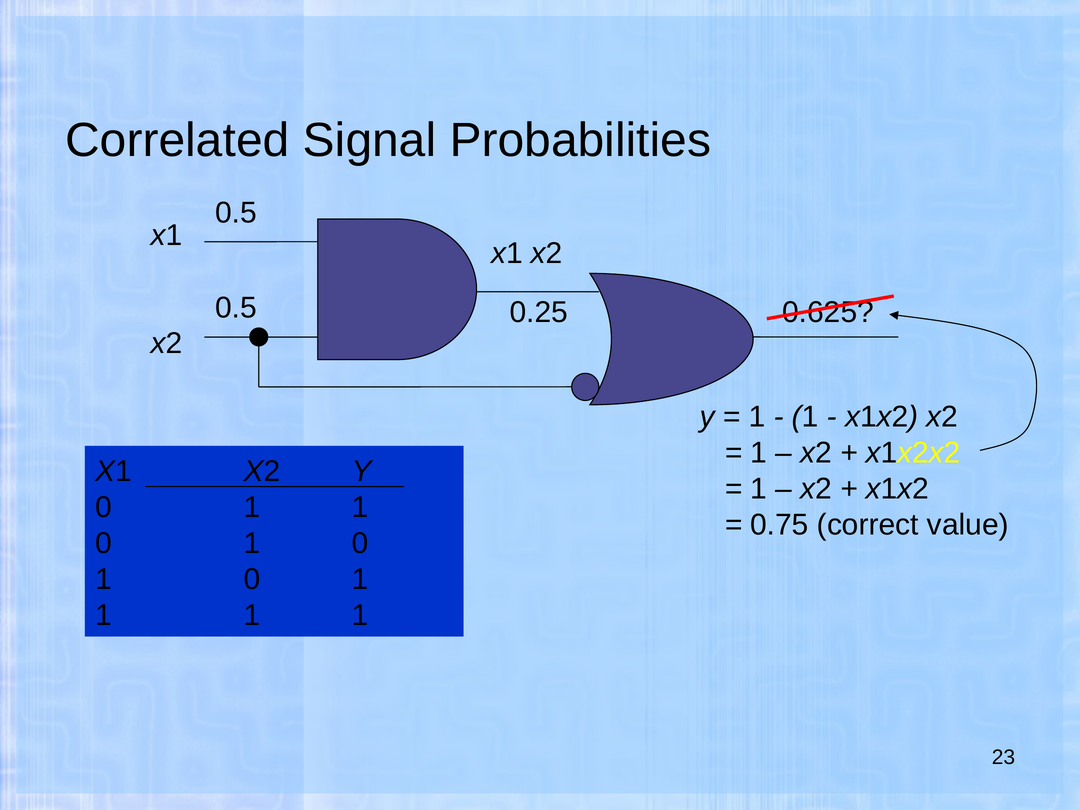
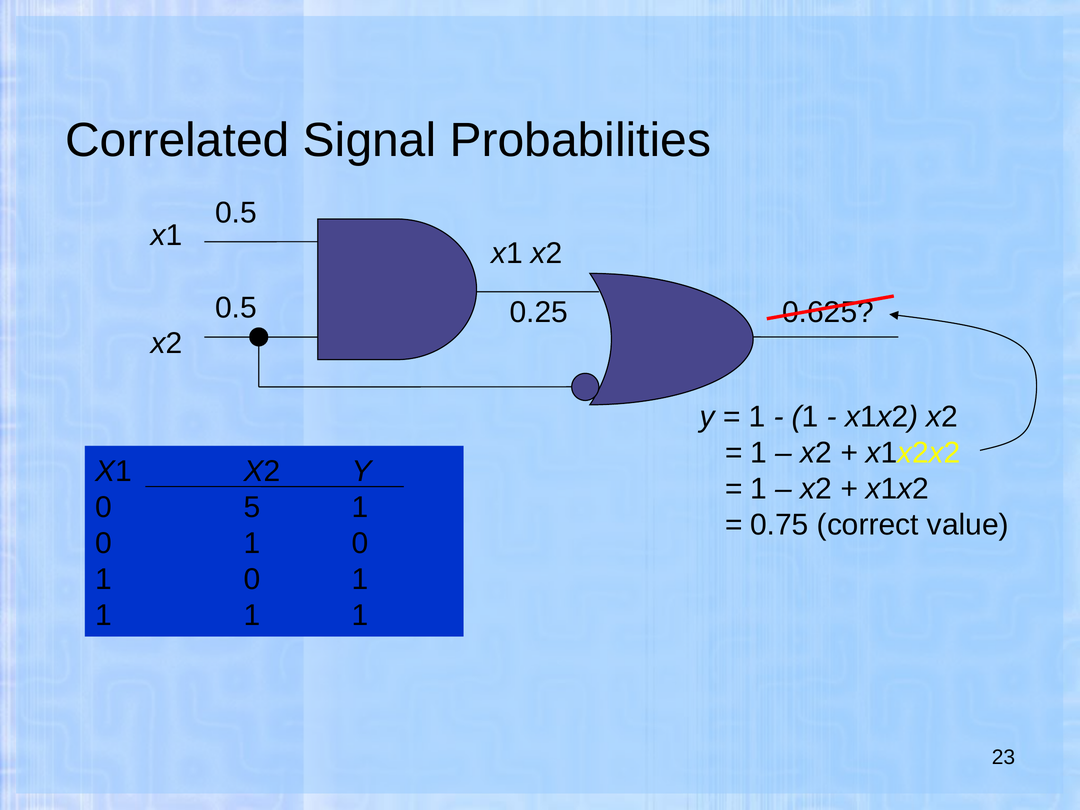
1 at (252, 507): 1 -> 5
